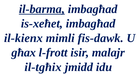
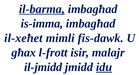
is-xeħet: is-xeħet -> is-imma
il-kienx: il-kienx -> il-xeħet
il-tgħix: il-tgħix -> il-jmidd
idu underline: none -> present
